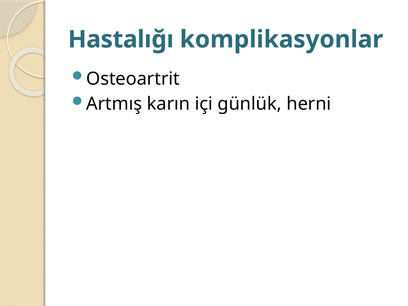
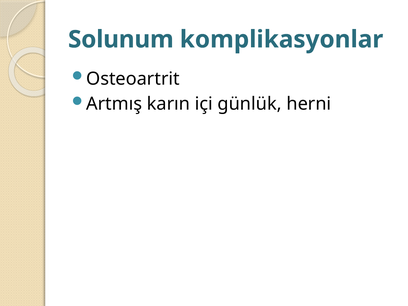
Hastalığı: Hastalığı -> Solunum
